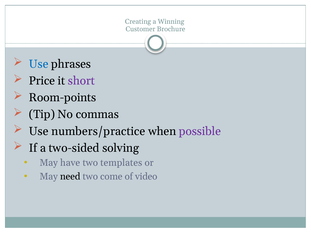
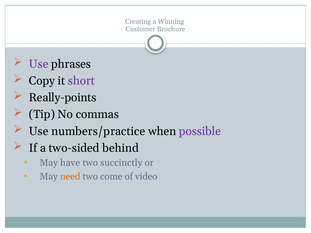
Use at (39, 64) colour: blue -> purple
Price: Price -> Copy
Room-points: Room-points -> Really-points
solving: solving -> behind
templates: templates -> succinctly
need colour: black -> orange
